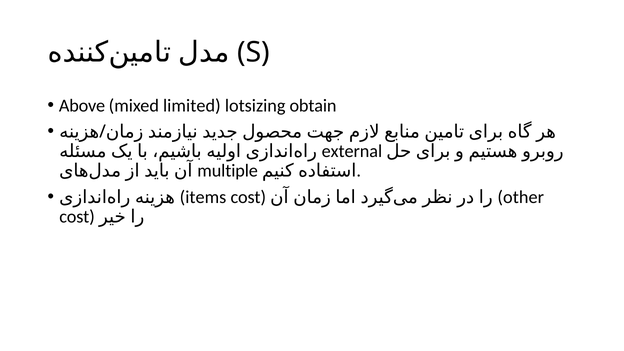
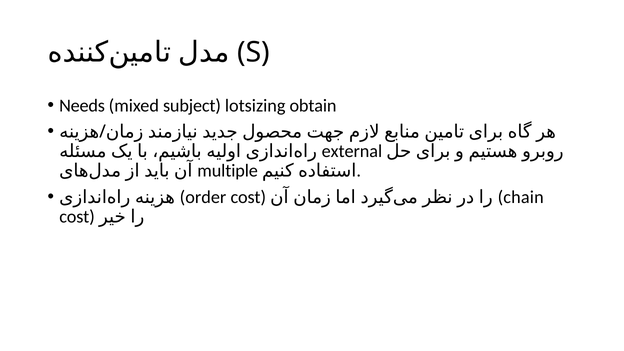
Above: Above -> Needs
limited: limited -> subject
items: items -> order
other: other -> chain
